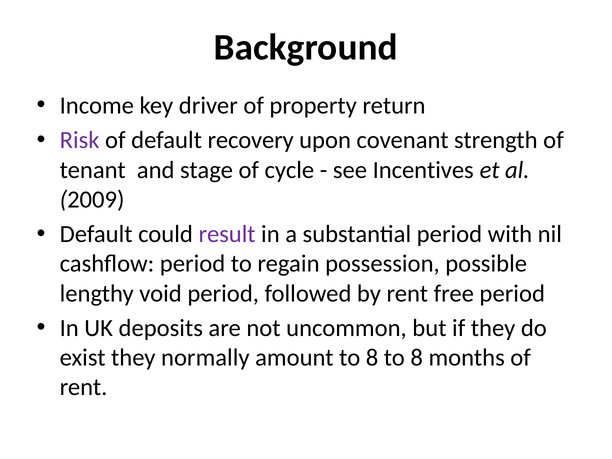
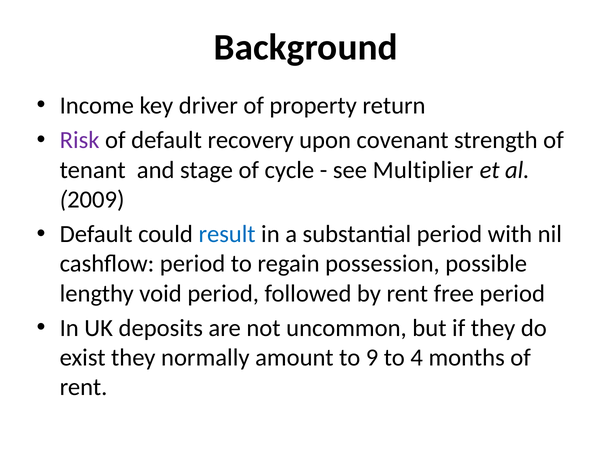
Incentives: Incentives -> Multiplier
result colour: purple -> blue
amount to 8: 8 -> 9
8 at (417, 358): 8 -> 4
